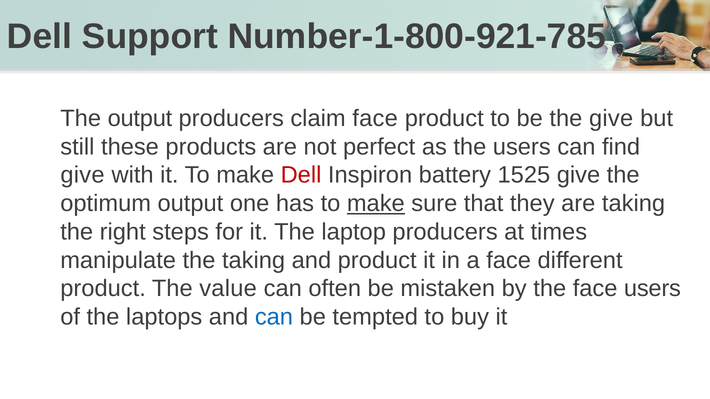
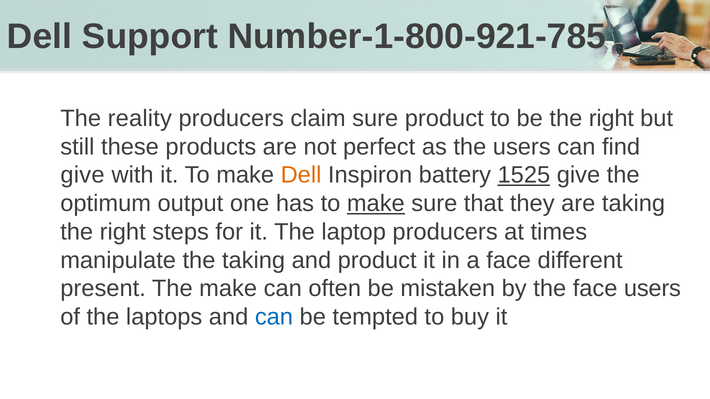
The output: output -> reality
claim face: face -> sure
be the give: give -> right
Dell at (301, 175) colour: red -> orange
1525 underline: none -> present
product at (103, 289): product -> present
The value: value -> make
